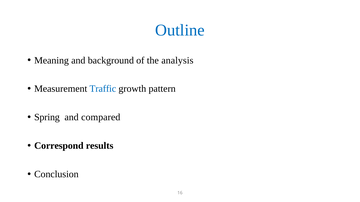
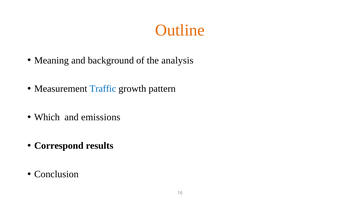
Outline colour: blue -> orange
Spring: Spring -> Which
compared: compared -> emissions
